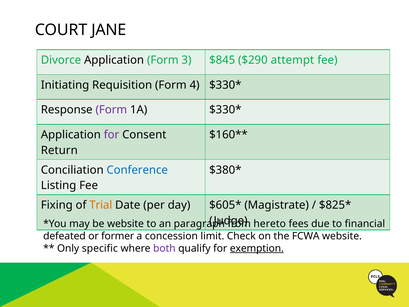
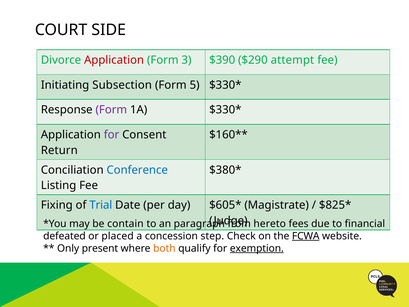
JANE: JANE -> SIDE
Application at (114, 60) colour: black -> red
$845: $845 -> $390
Requisition: Requisition -> Subsection
4: 4 -> 5
Trial colour: orange -> blue
be website: website -> contain
former: former -> placed
limit: limit -> step
FCWA underline: none -> present
specific: specific -> present
both colour: purple -> orange
